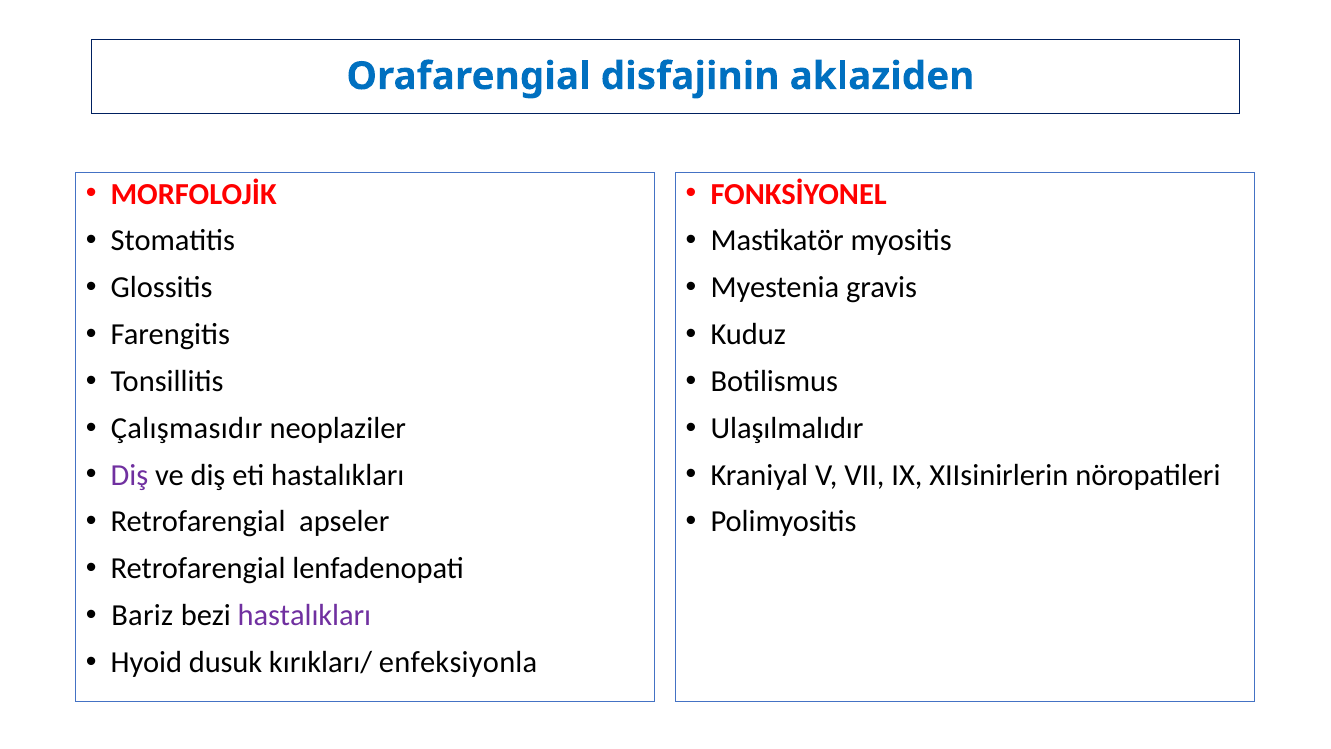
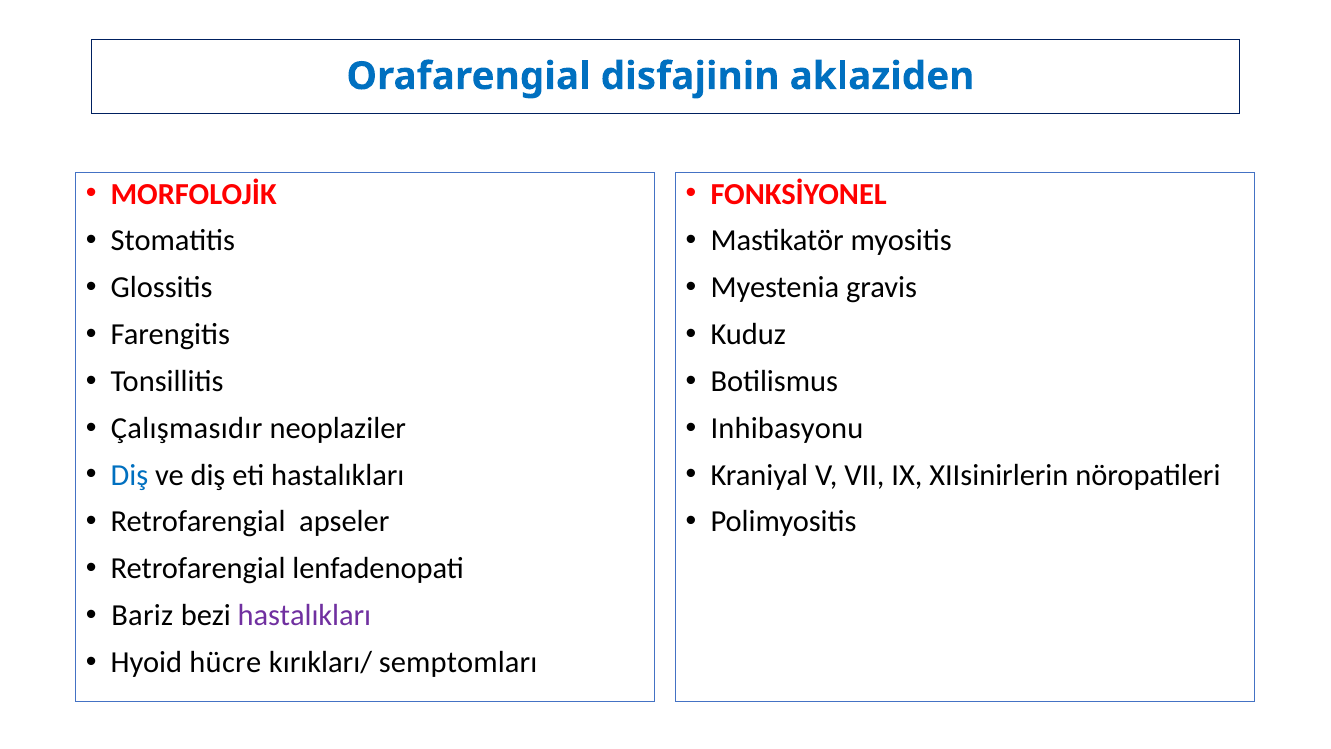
Ulaşılmalıdır: Ulaşılmalıdır -> Inhibasyonu
Diş at (130, 475) colour: purple -> blue
dusuk: dusuk -> hücre
enfeksiyonla: enfeksiyonla -> semptomları
